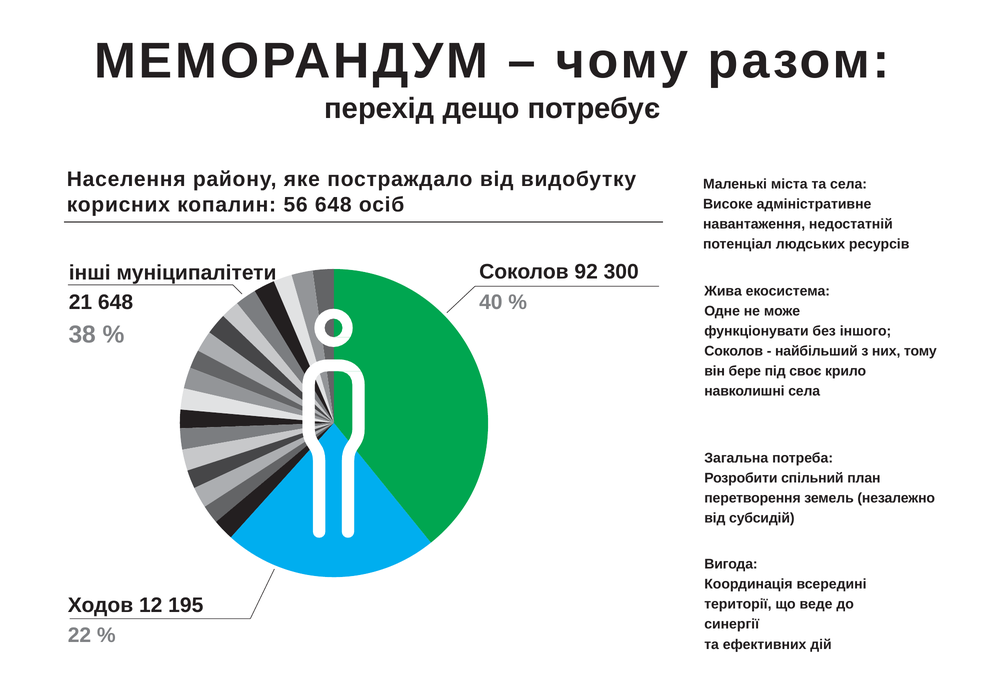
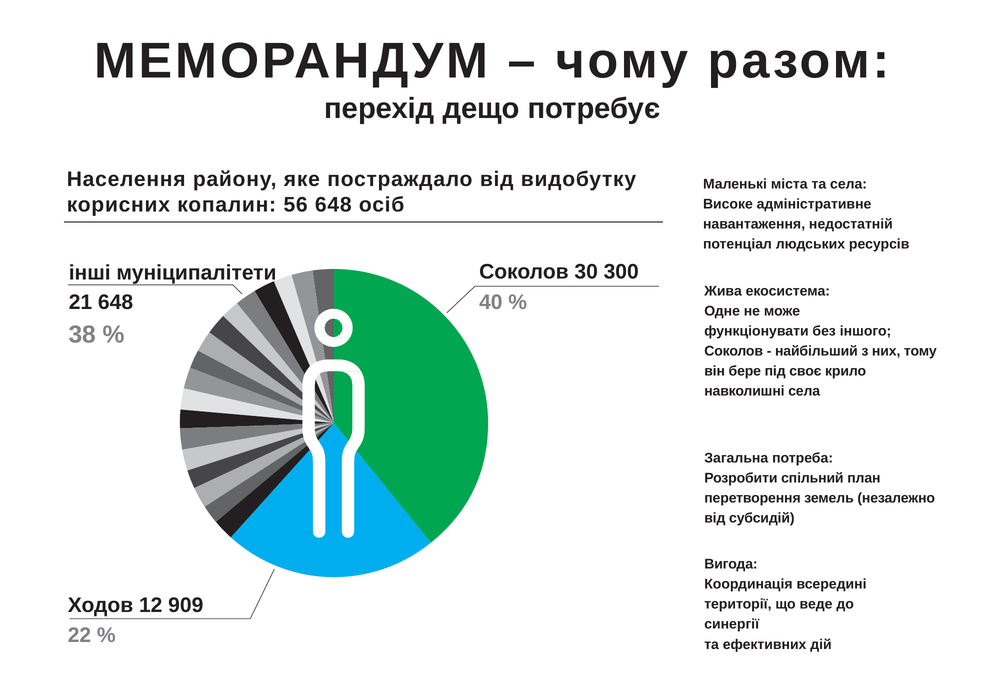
92: 92 -> 30
195: 195 -> 909
